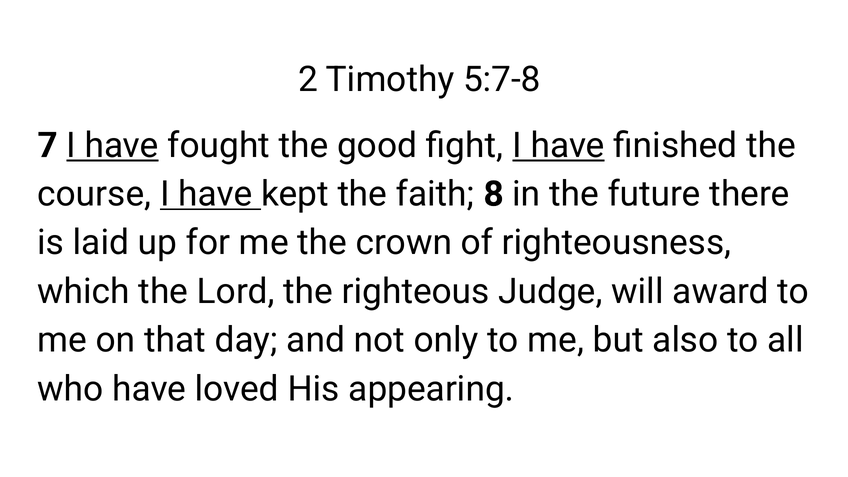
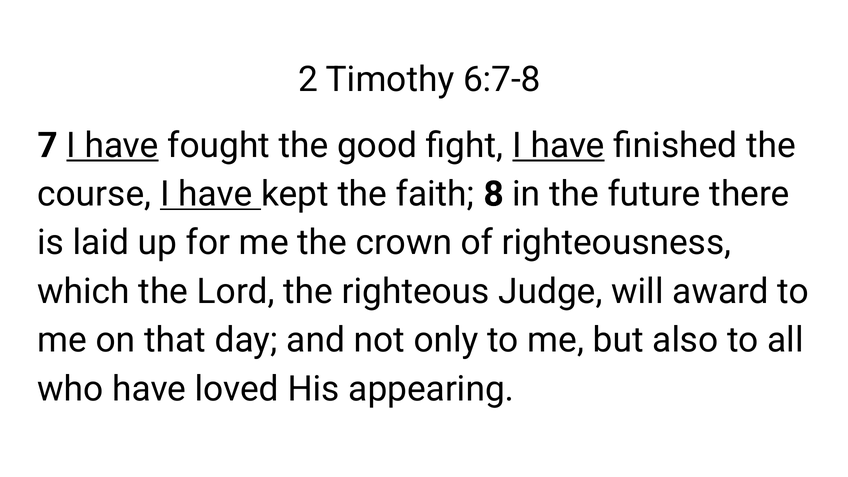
5:7-8: 5:7-8 -> 6:7-8
